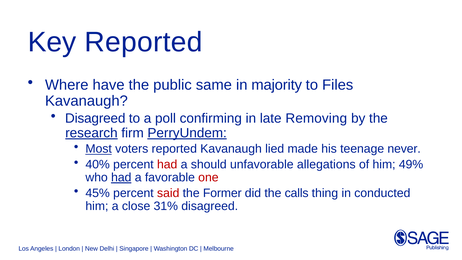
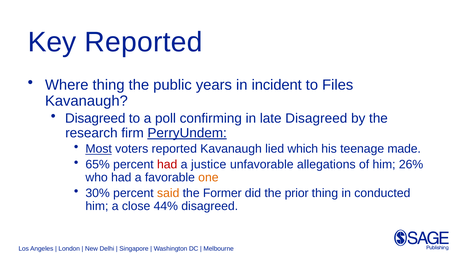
Where have: have -> thing
same: same -> years
majority: majority -> incident
late Removing: Removing -> Disagreed
research underline: present -> none
made: made -> which
never: never -> made
40%: 40% -> 65%
should: should -> justice
49%: 49% -> 26%
had at (121, 178) underline: present -> none
one colour: red -> orange
45%: 45% -> 30%
said colour: red -> orange
calls: calls -> prior
31%: 31% -> 44%
